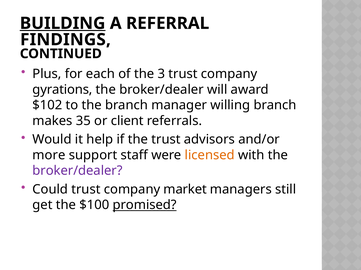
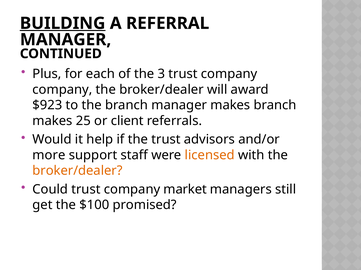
FINDINGS at (65, 40): FINDINGS -> MANAGER
gyrations at (62, 90): gyrations -> company
$102: $102 -> $923
manager willing: willing -> makes
35: 35 -> 25
broker/dealer at (77, 171) colour: purple -> orange
promised underline: present -> none
